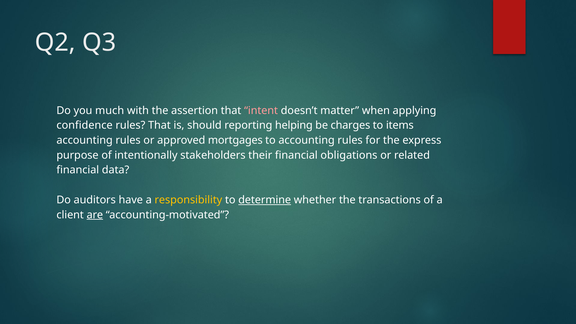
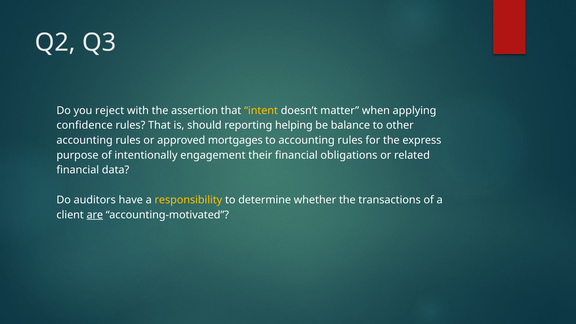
much: much -> reject
intent colour: pink -> yellow
charges: charges -> balance
items: items -> other
stakeholders: stakeholders -> engagement
determine underline: present -> none
